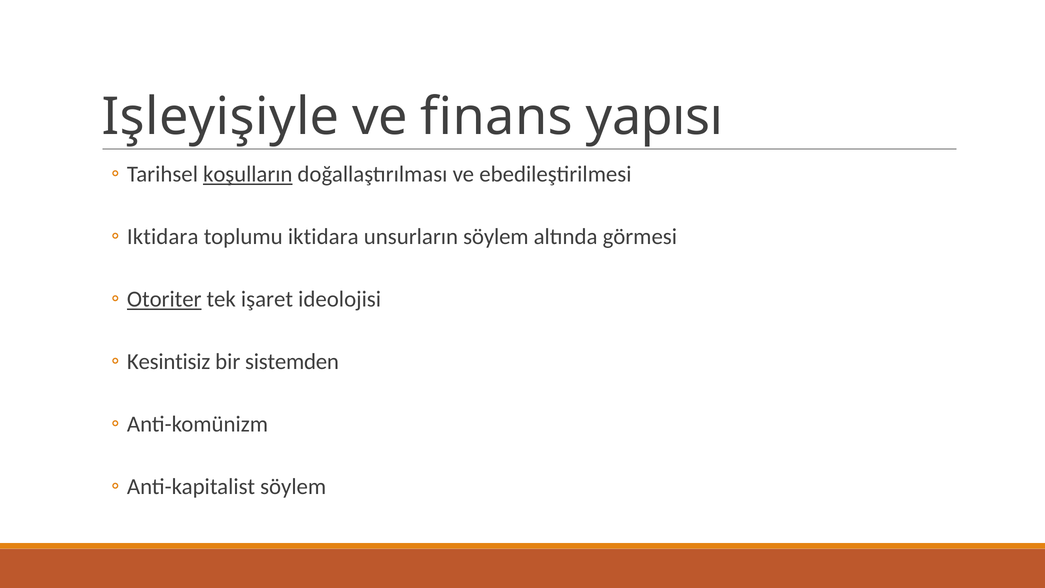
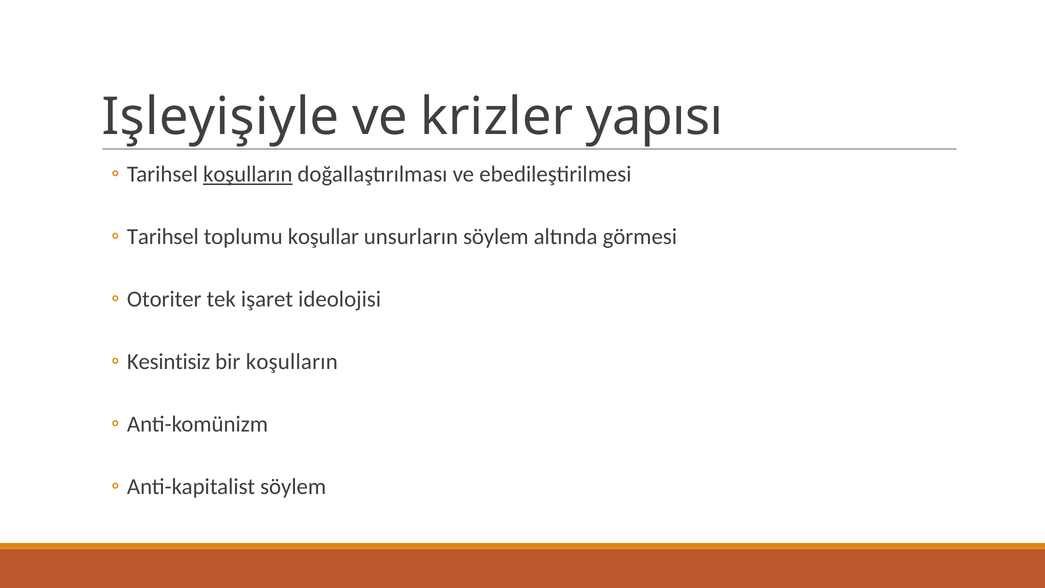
finans: finans -> krizler
Iktidara at (163, 237): Iktidara -> Tarihsel
toplumu iktidara: iktidara -> koşullar
Otoriter underline: present -> none
bir sistemden: sistemden -> koşulların
